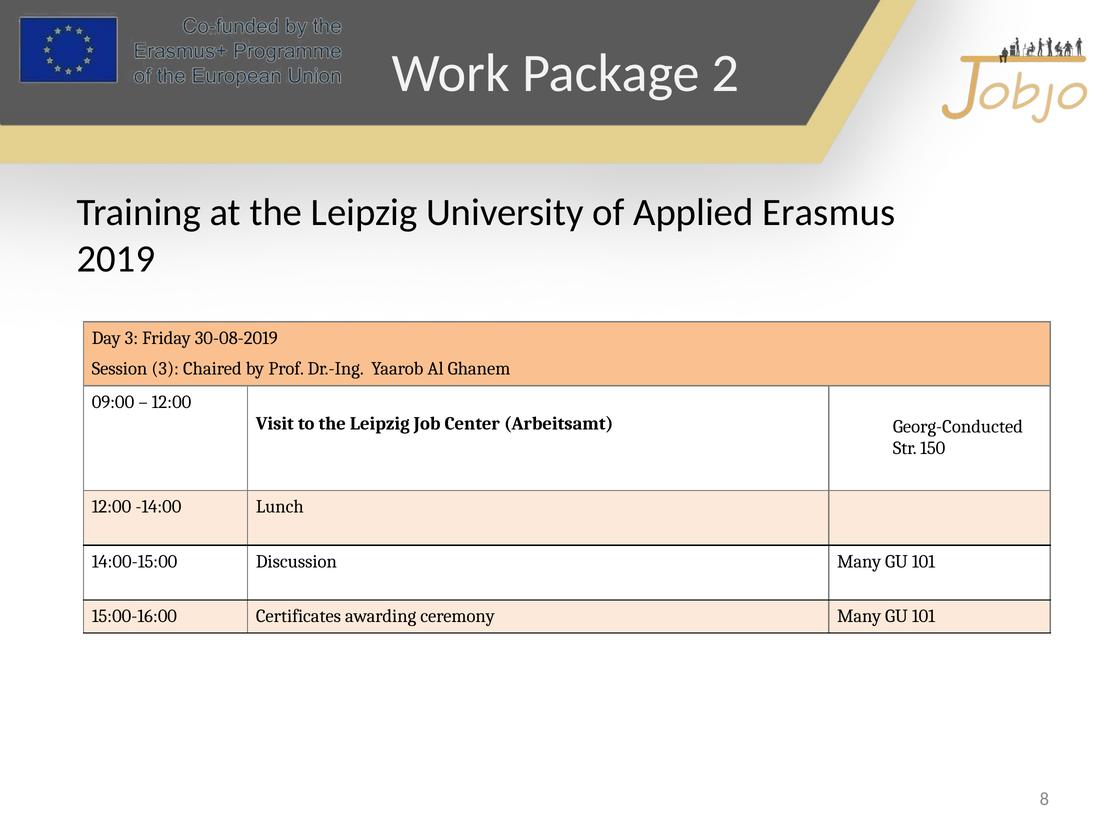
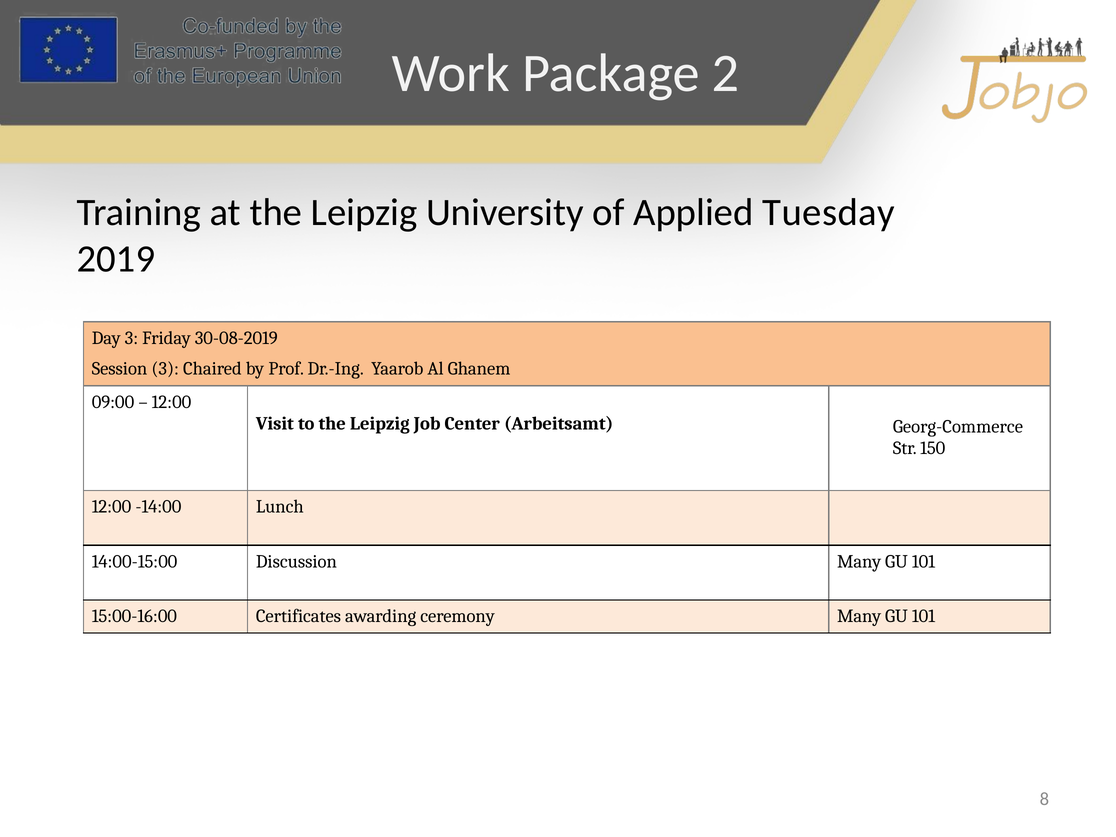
Erasmus: Erasmus -> Tuesday
Georg-Conducted: Georg-Conducted -> Georg-Commerce
